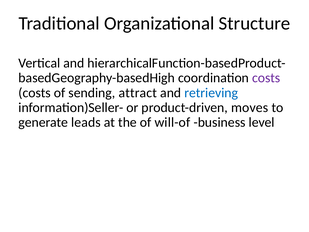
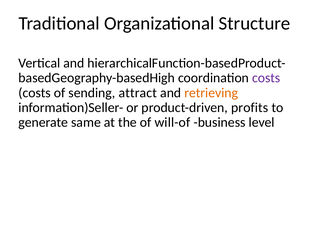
retrieving colour: blue -> orange
moves: moves -> profits
leads: leads -> same
